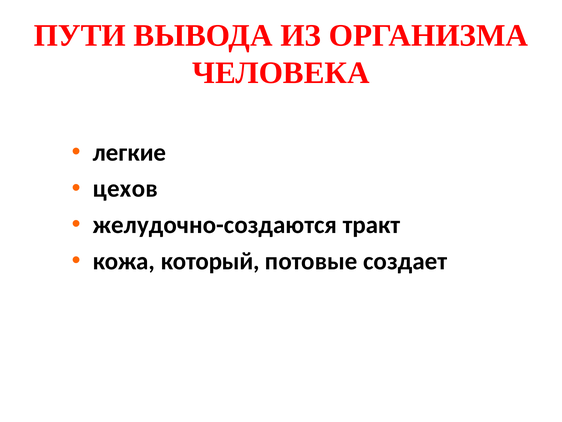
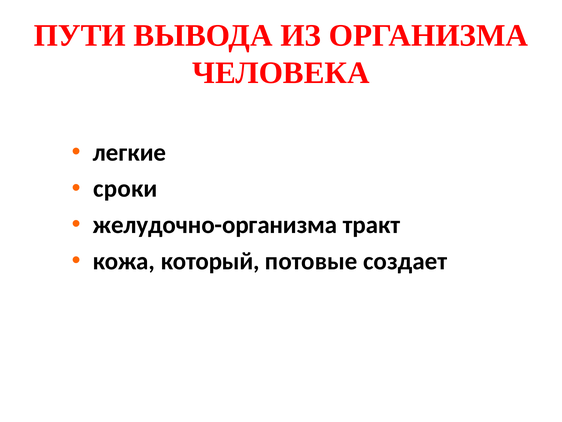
цехов: цехов -> сроки
желудочно-создаются: желудочно-создаются -> желудочно-организма
